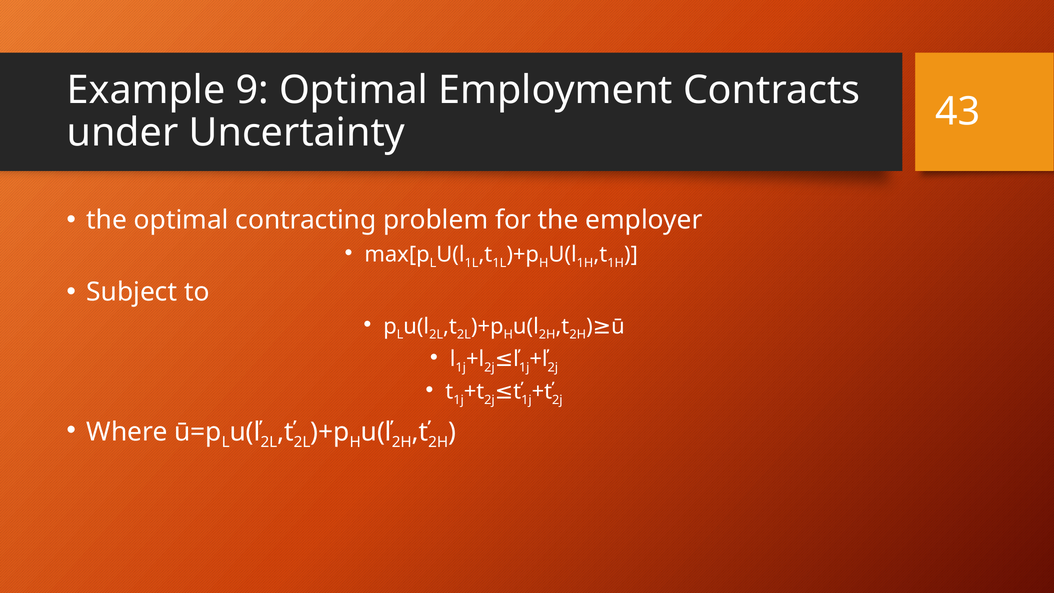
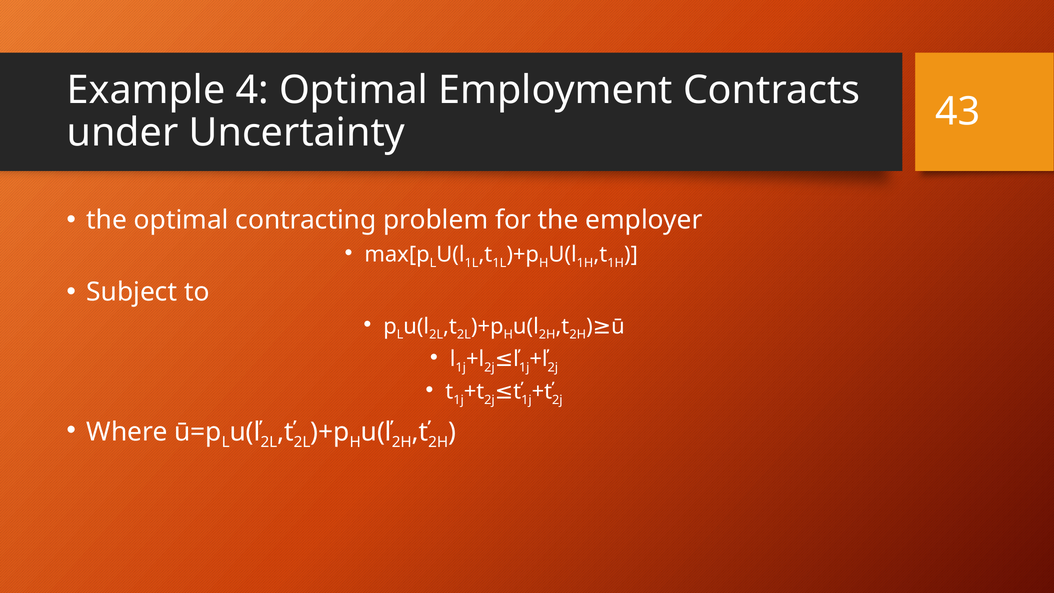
9: 9 -> 4
